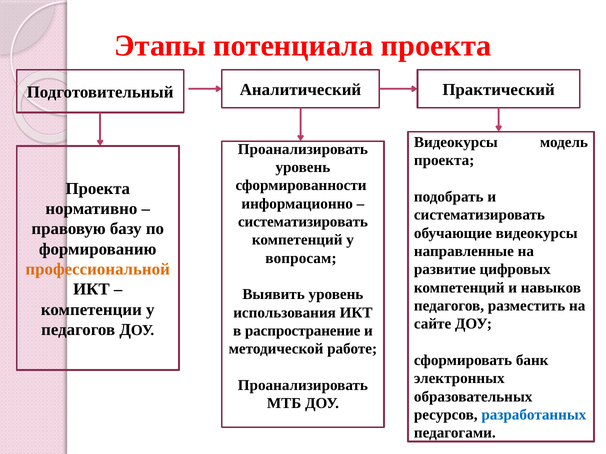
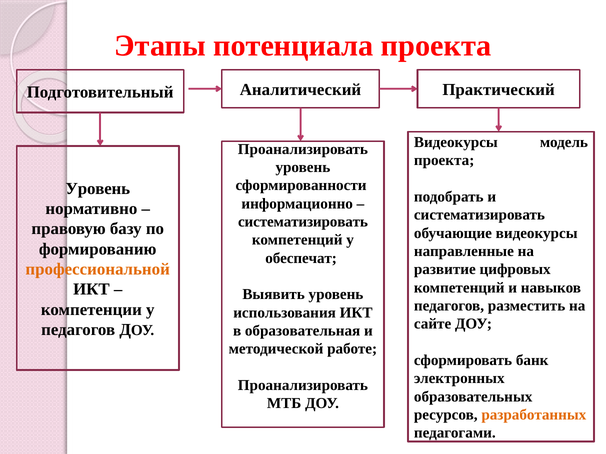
Проекта at (98, 189): Проекта -> Уровень
вопросам: вопросам -> обеспечат
распространение: распространение -> образовательная
разработанных colour: blue -> orange
